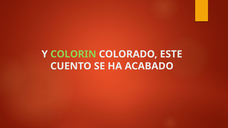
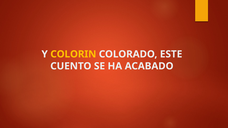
COLORIN colour: light green -> yellow
